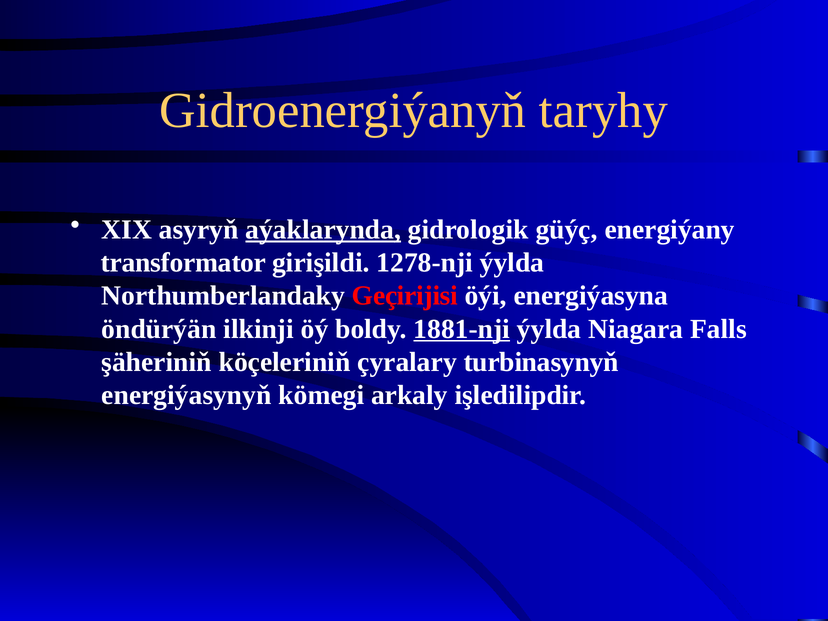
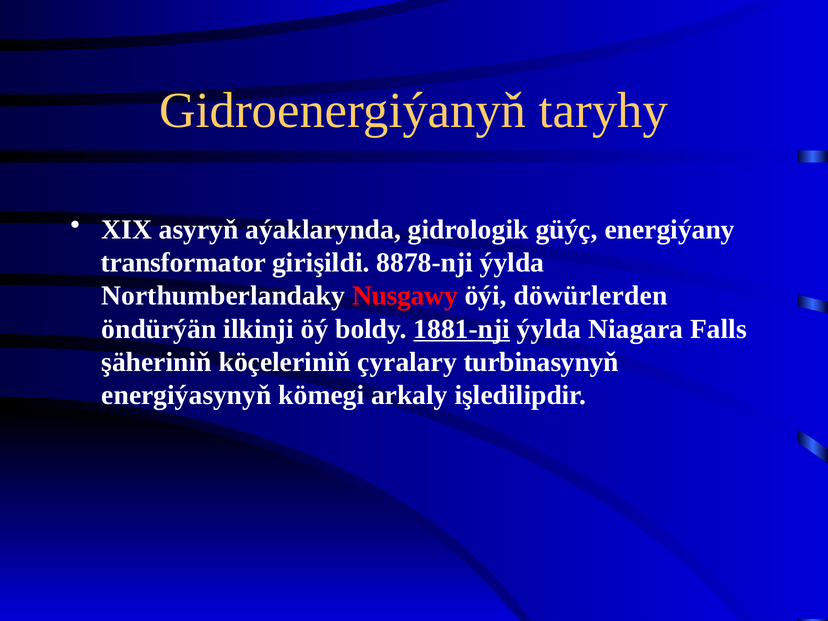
aýaklarynda underline: present -> none
1278-nji: 1278-nji -> 8878-nji
Geçirijisi: Geçirijisi -> Nusgawy
energiýasyna: energiýasyna -> döwürlerden
